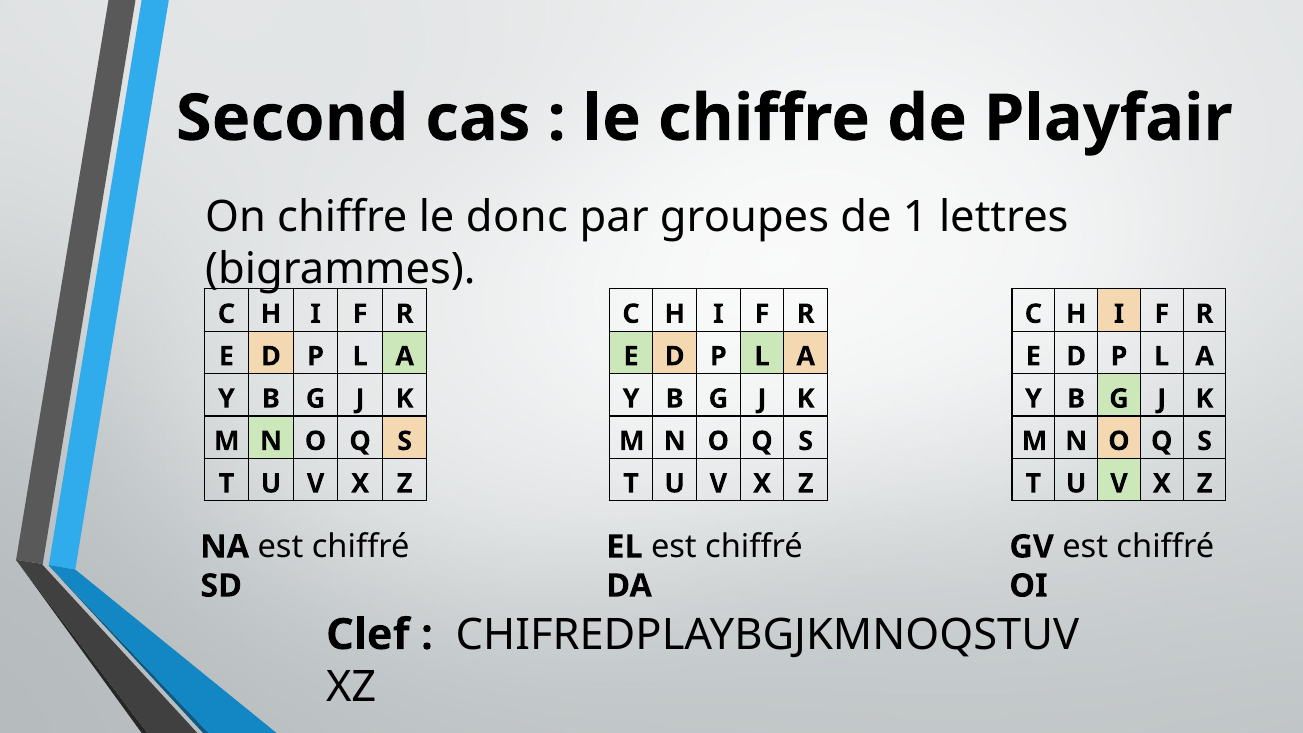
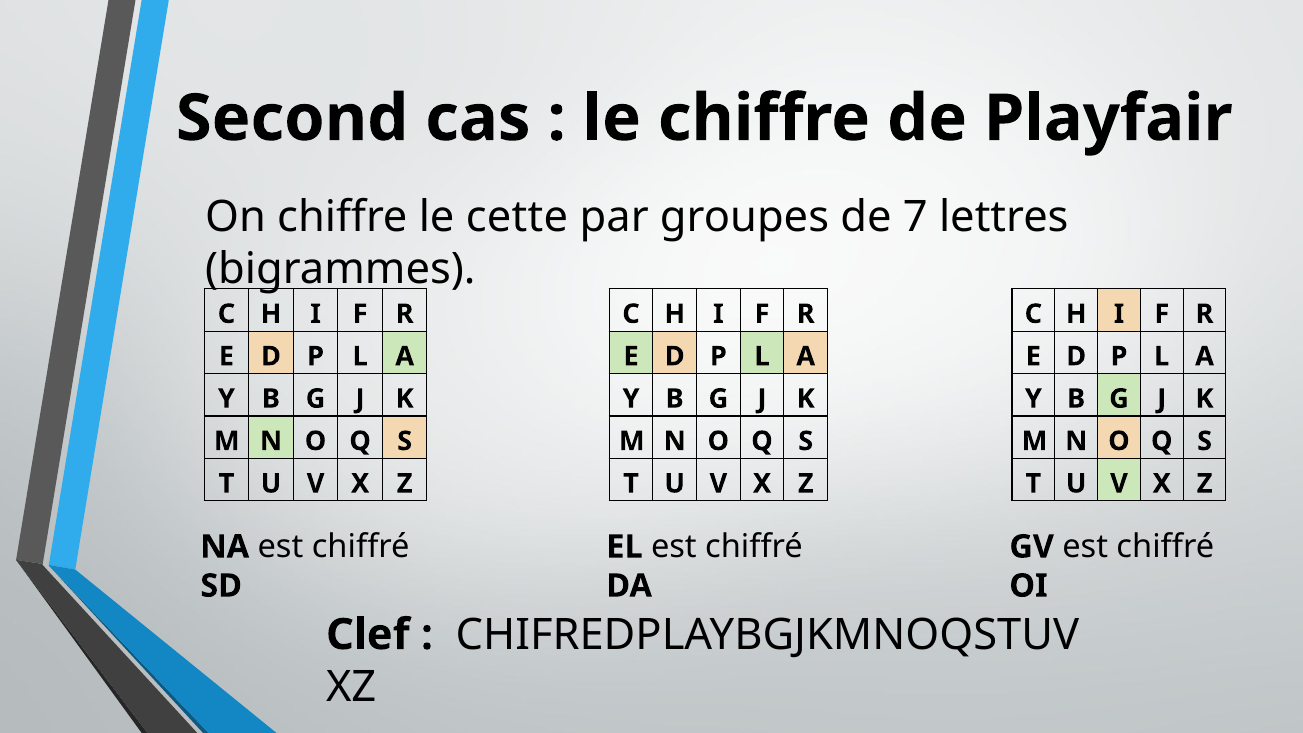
donc: donc -> cette
1: 1 -> 7
